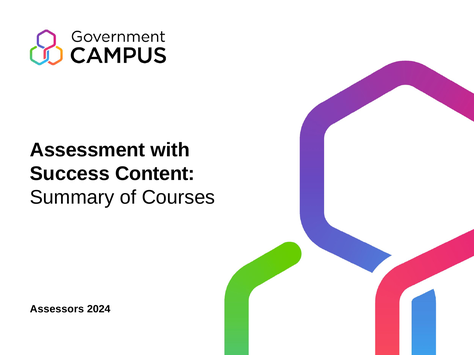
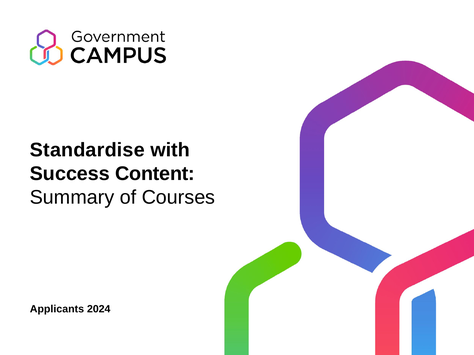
Assessment: Assessment -> Standardise
Assessors: Assessors -> Applicants
